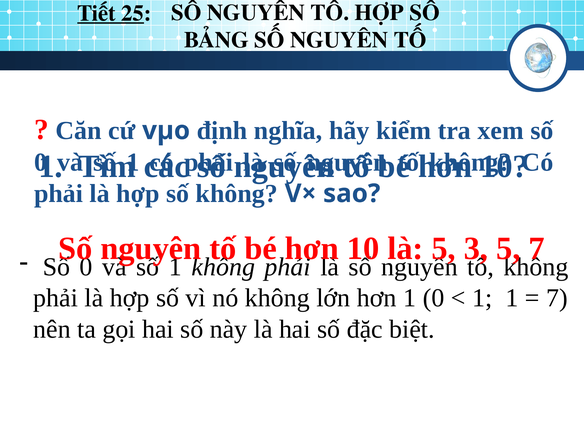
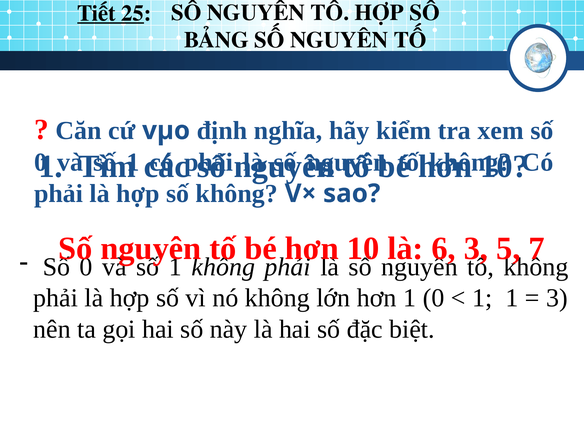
là 5: 5 -> 6
7 at (557, 298): 7 -> 3
